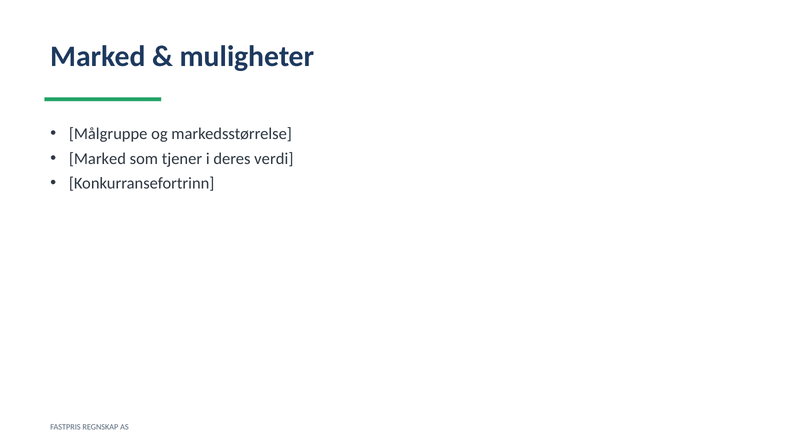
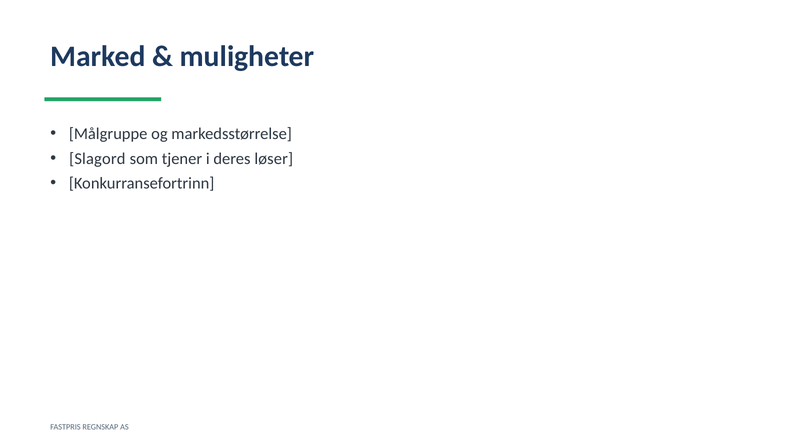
Marked at (97, 159): Marked -> Slagord
verdi: verdi -> løser
